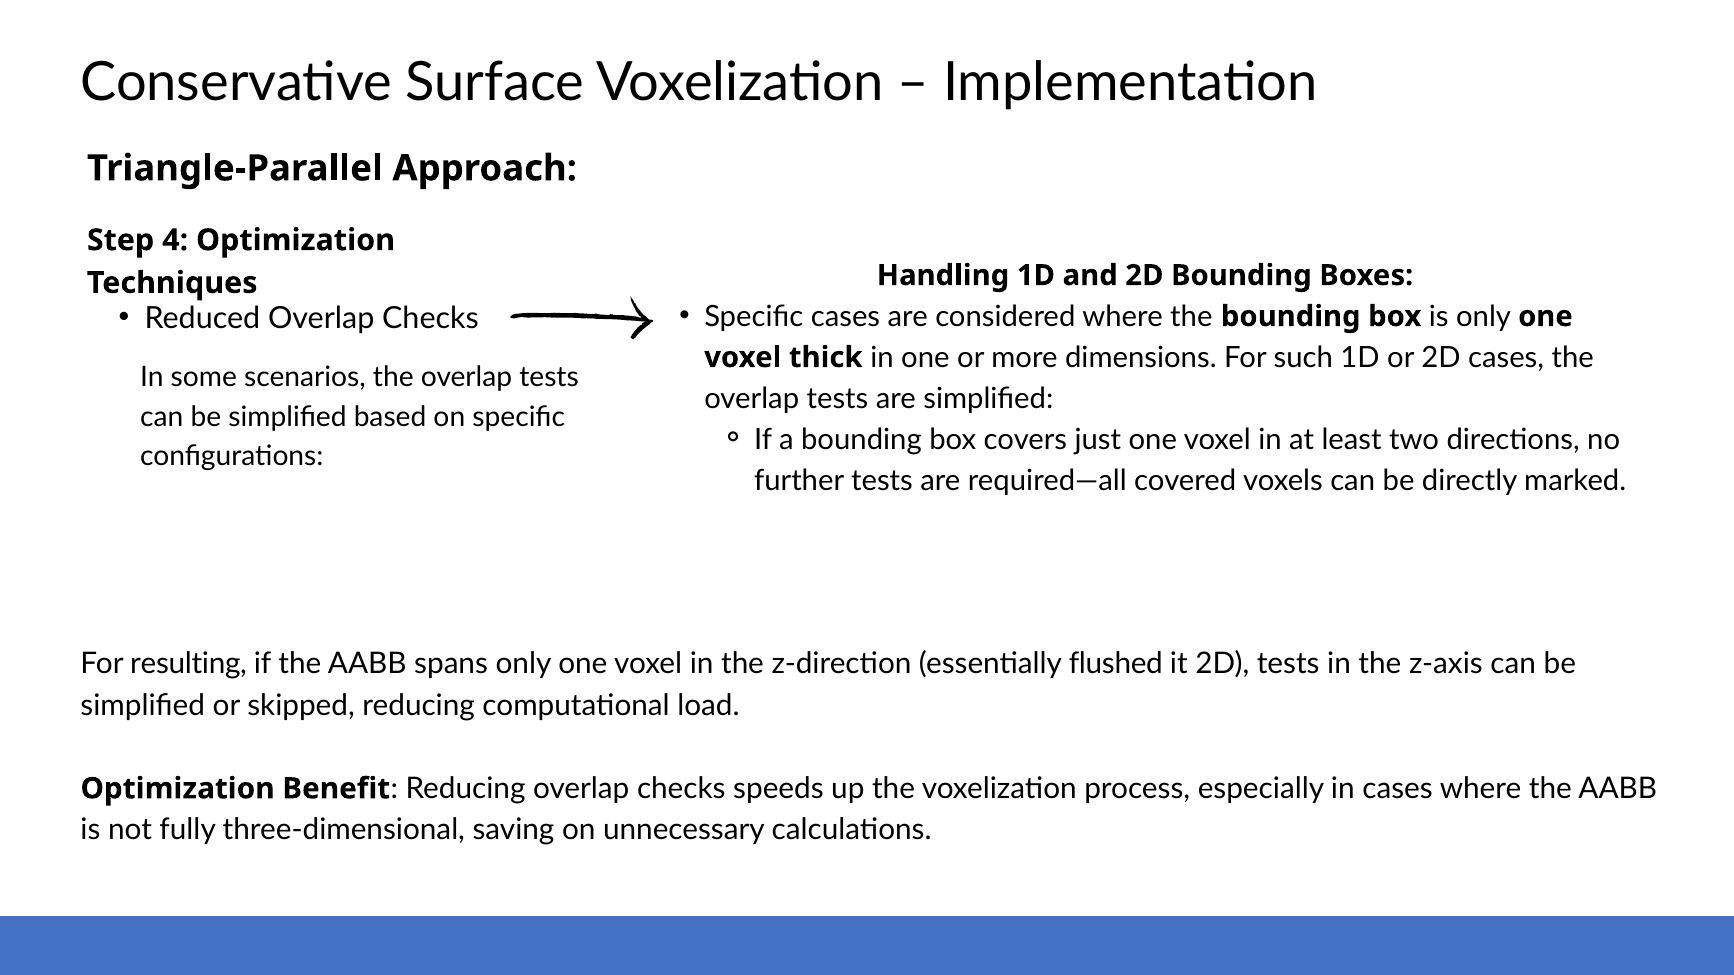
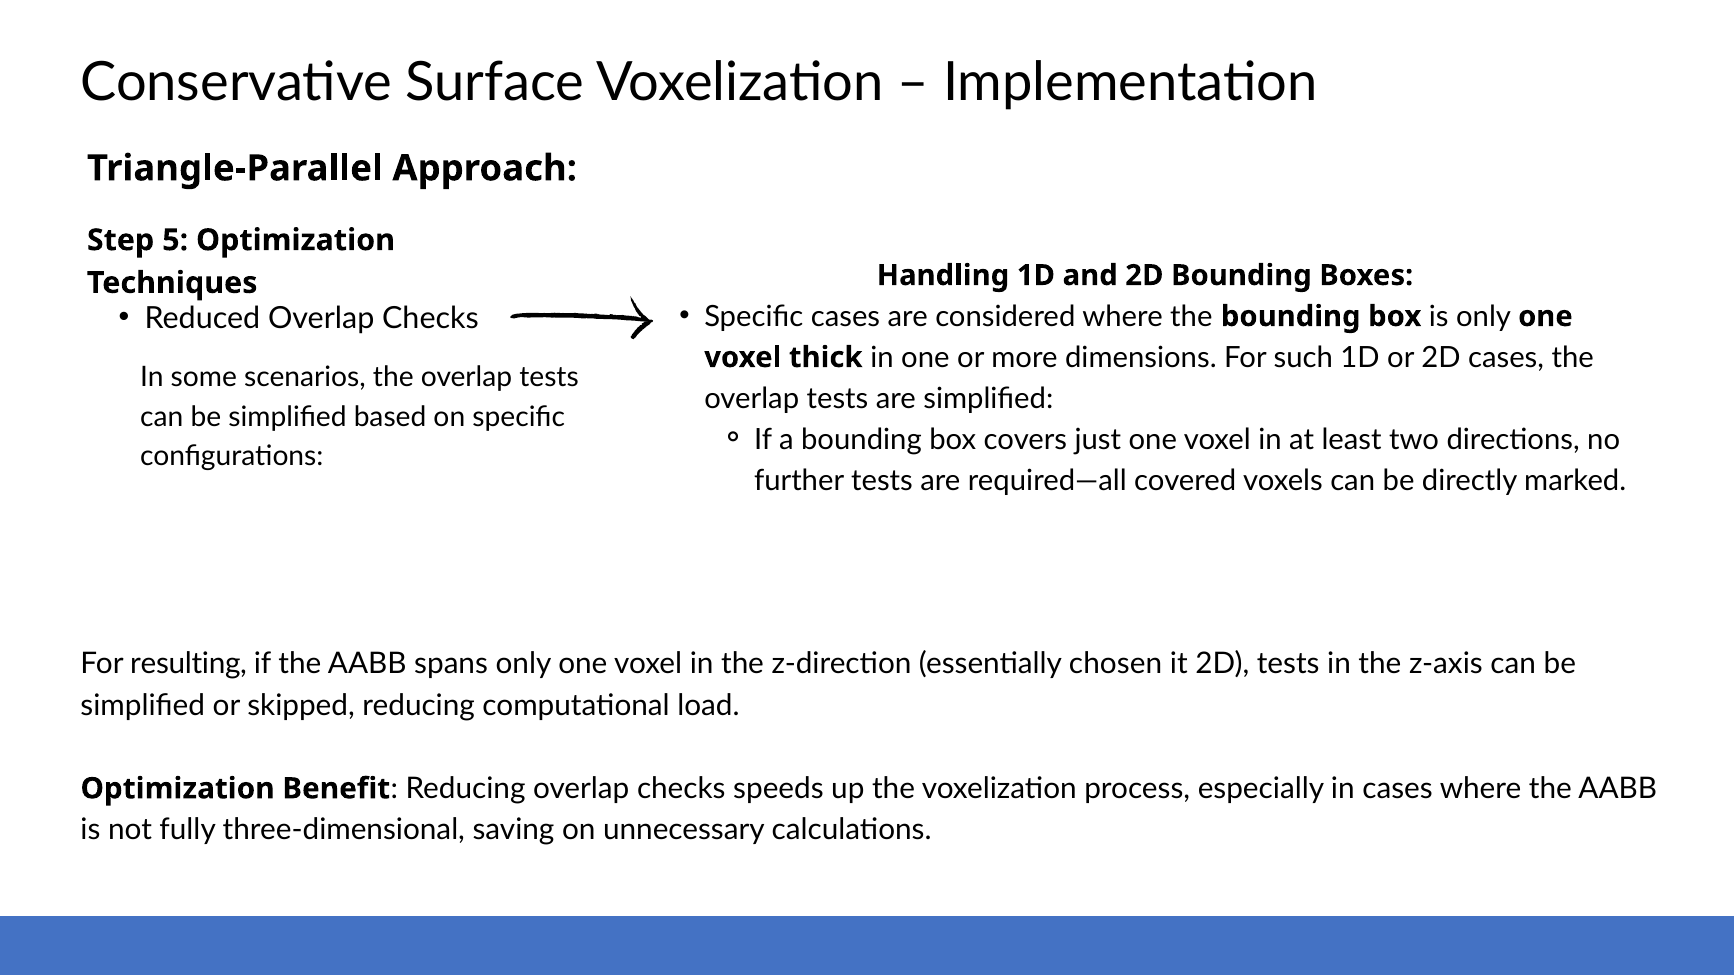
4: 4 -> 5
flushed: flushed -> chosen
